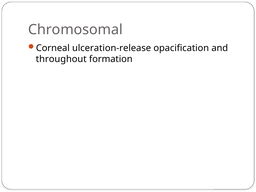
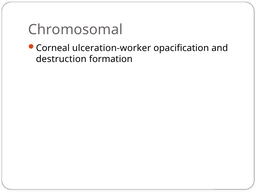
ulceration-release: ulceration-release -> ulceration-worker
throughout: throughout -> destruction
